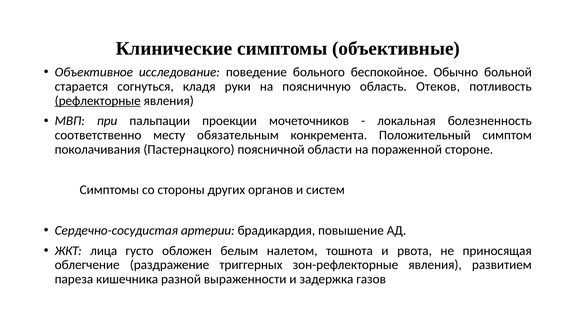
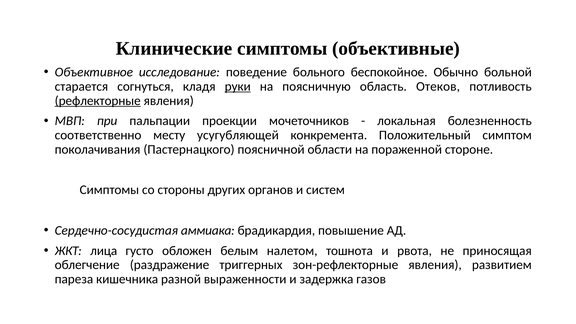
руки underline: none -> present
обязательным: обязательным -> усугубляющей
артерии: артерии -> аммиака
